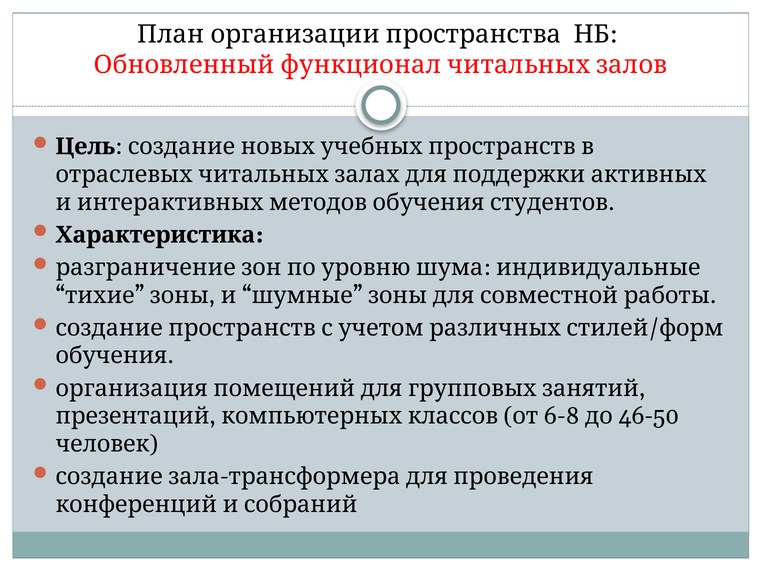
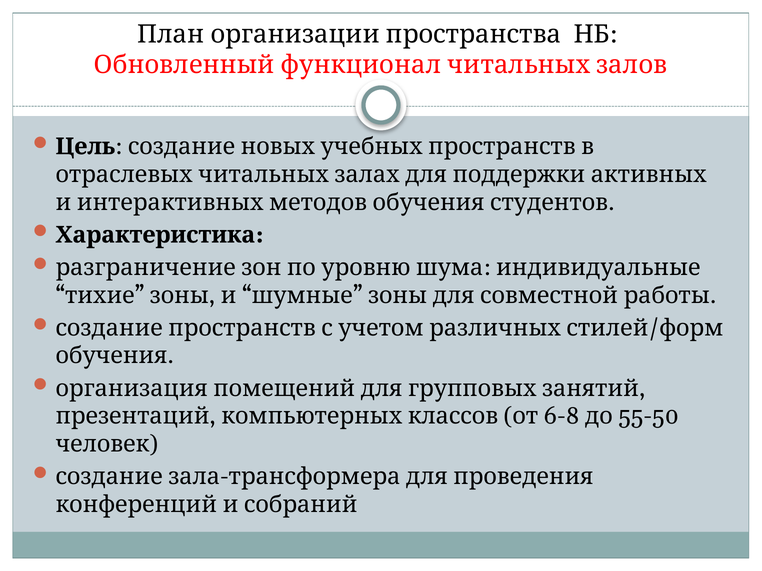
46-50: 46-50 -> 55-50
